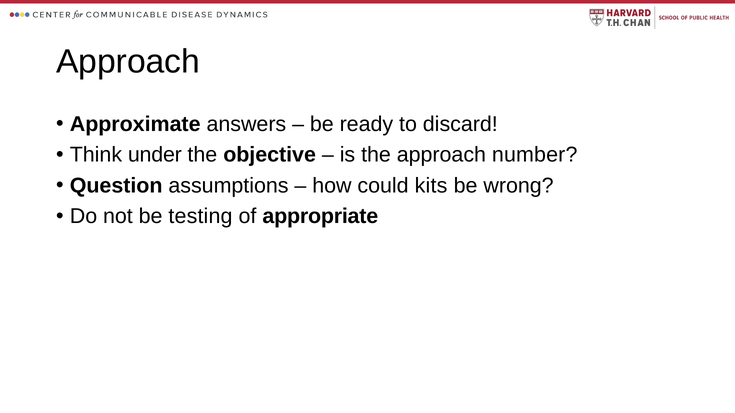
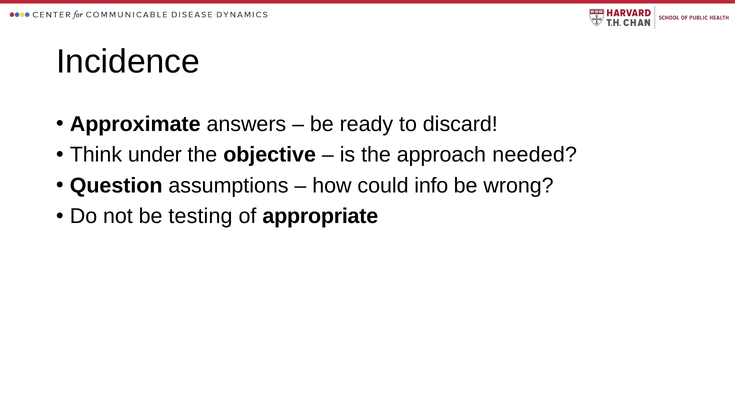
Approach at (128, 62): Approach -> Incidence
number: number -> needed
kits: kits -> info
